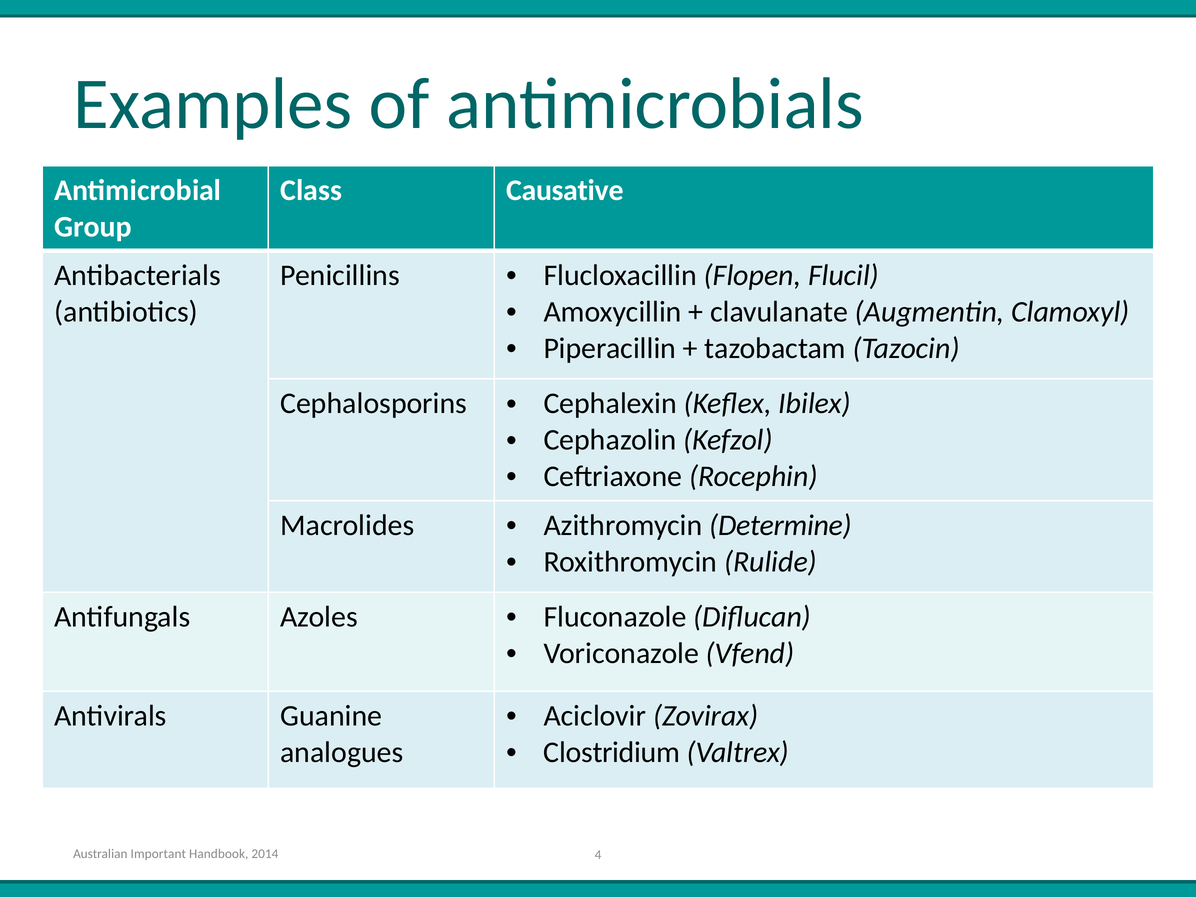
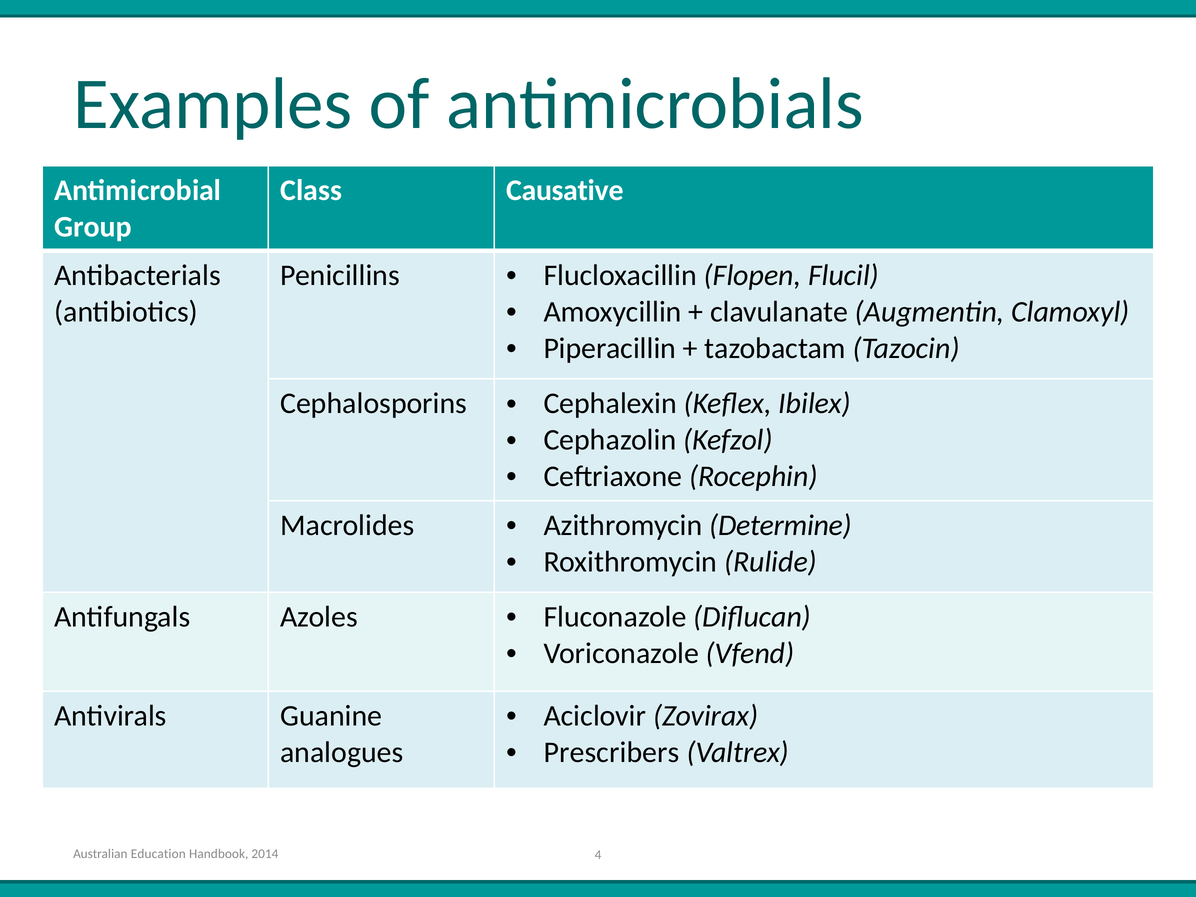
Clostridium: Clostridium -> Prescribers
Important: Important -> Education
